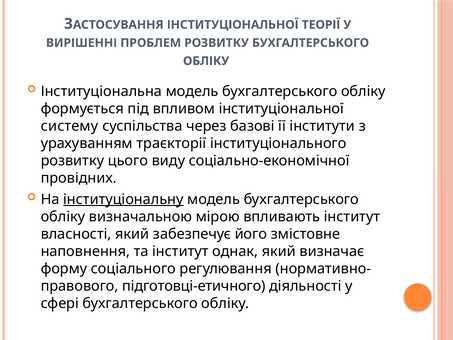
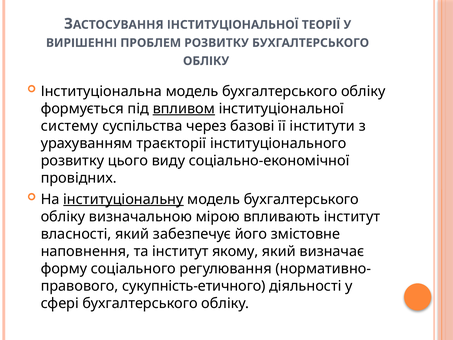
впливом underline: none -> present
однак: однак -> якому
підготовці-етичного: підготовці-етичного -> сукупність-етичного
